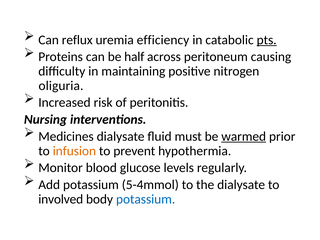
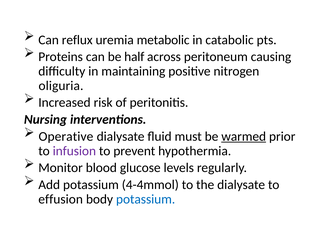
efficiency: efficiency -> metabolic
pts underline: present -> none
Medicines: Medicines -> Operative
infusion colour: orange -> purple
5-4mmol: 5-4mmol -> 4-4mmol
involved: involved -> effusion
